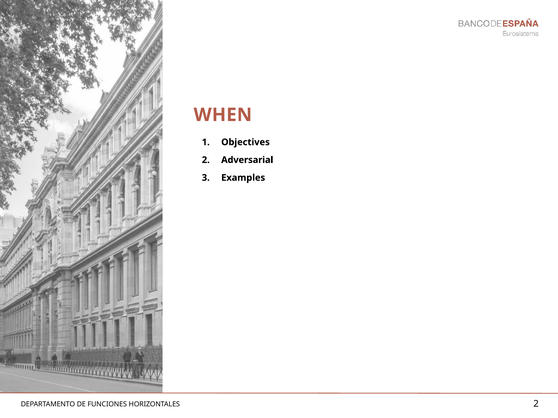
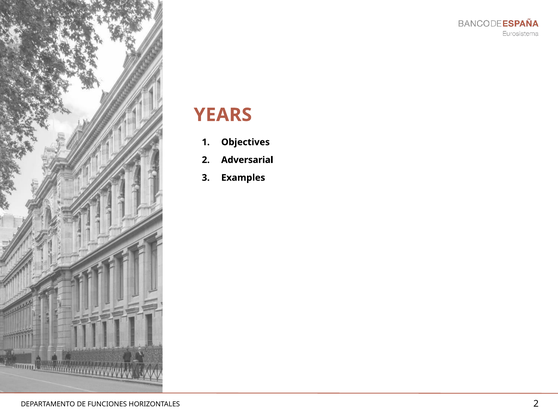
WHEN: WHEN -> YEARS
